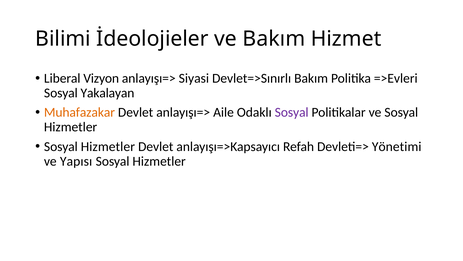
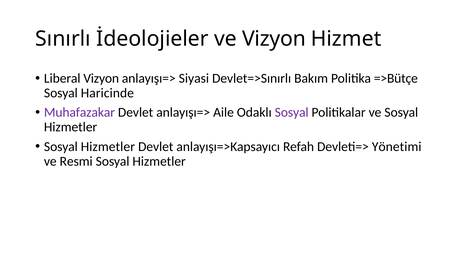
Bilimi: Bilimi -> Sınırlı
ve Bakım: Bakım -> Vizyon
=>Evleri: =>Evleri -> =>Bütçe
Yakalayan: Yakalayan -> Haricinde
Muhafazakar colour: orange -> purple
Yapısı: Yapısı -> Resmi
